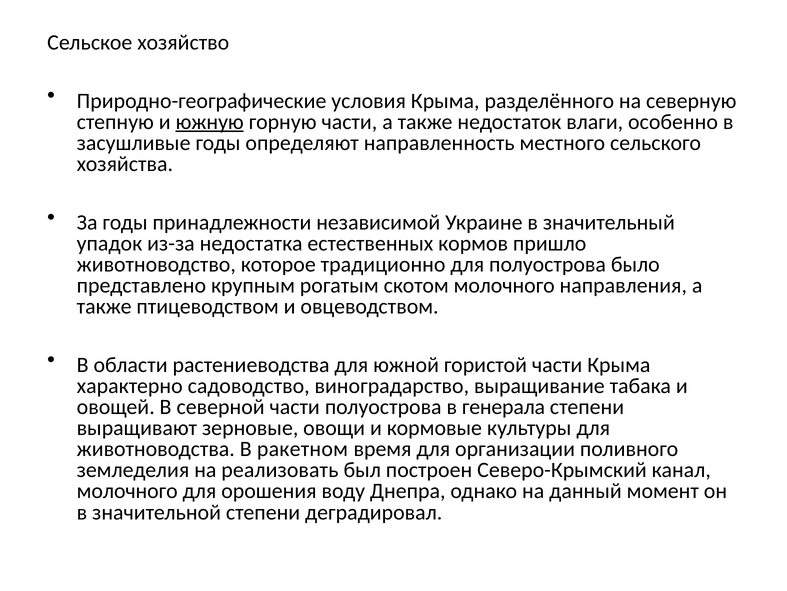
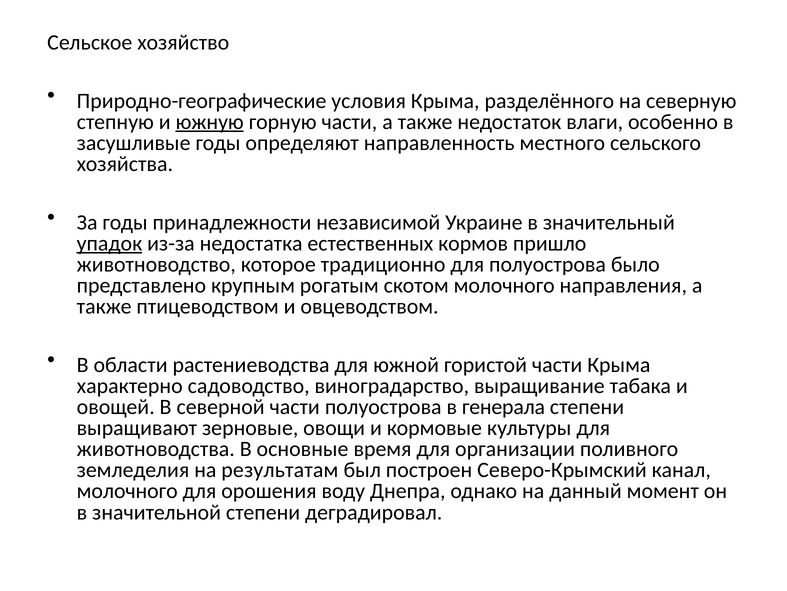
упадок underline: none -> present
ракетном: ракетном -> основные
реализовать: реализовать -> результатам
